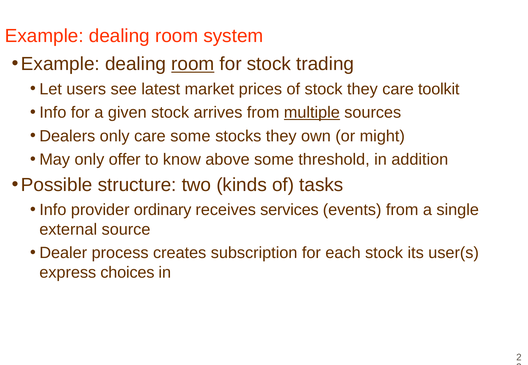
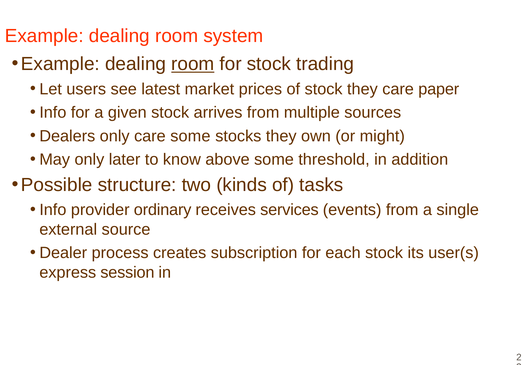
toolkit: toolkit -> paper
multiple underline: present -> none
offer: offer -> later
choices: choices -> session
